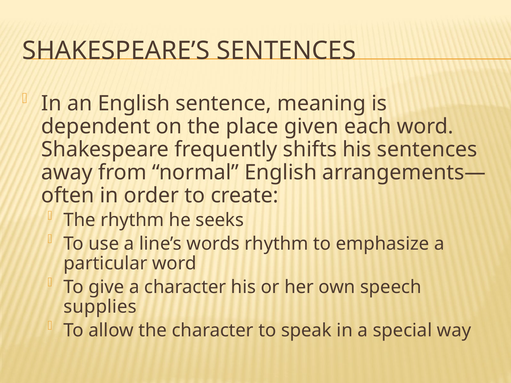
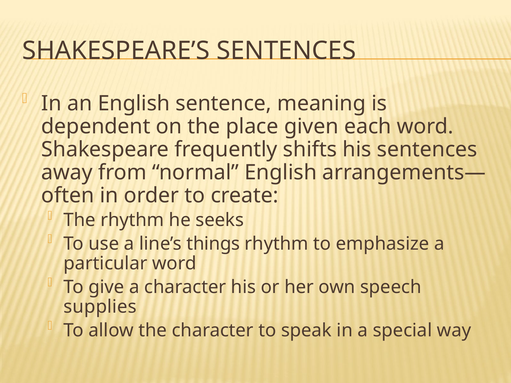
words: words -> things
